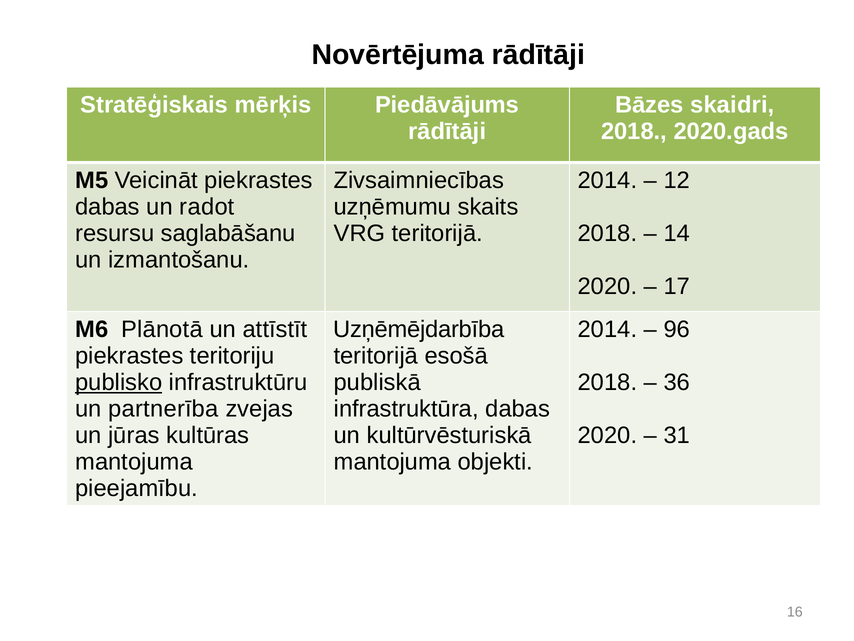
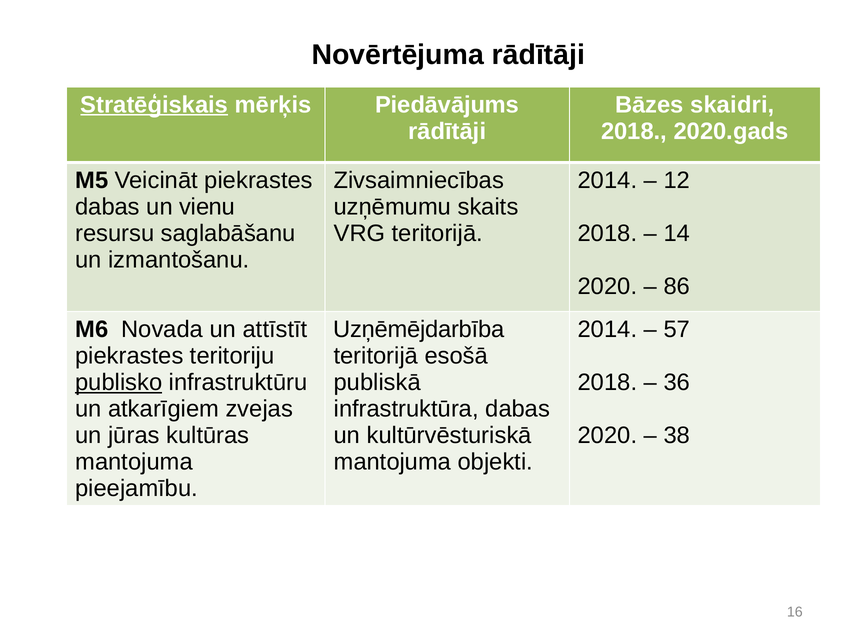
Stratēģiskais underline: none -> present
radot: radot -> vienu
17: 17 -> 86
Plānotā: Plānotā -> Novada
96: 96 -> 57
partnerība: partnerība -> atkarīgiem
31: 31 -> 38
